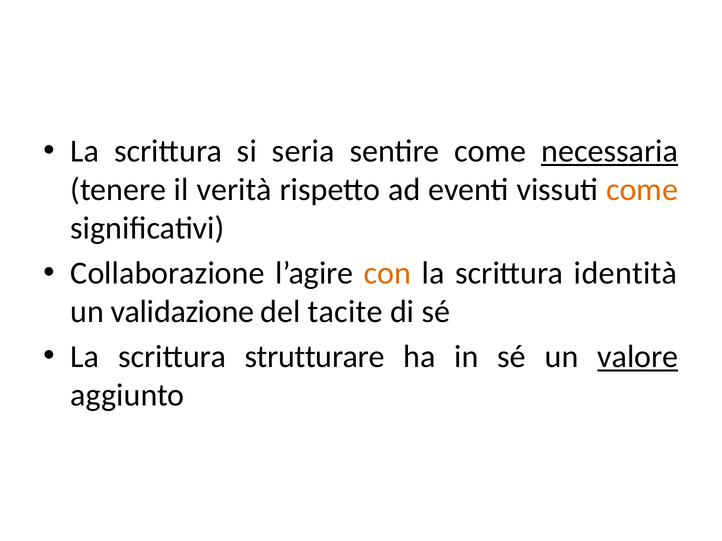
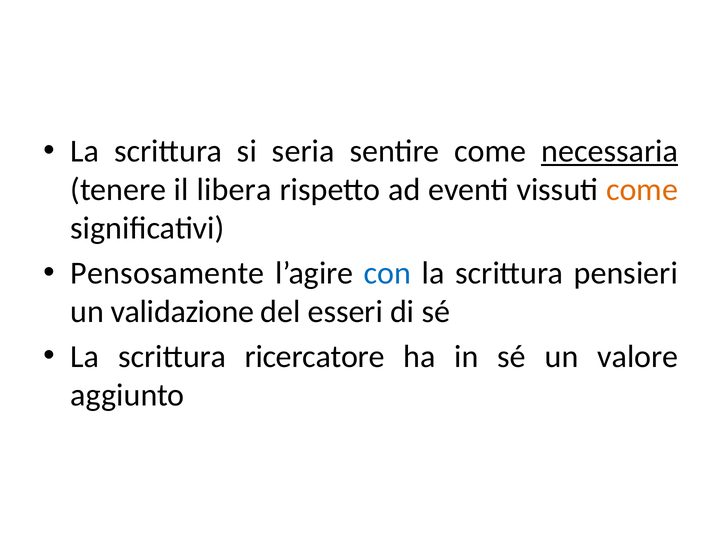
verità: verità -> libera
Collaborazione: Collaborazione -> Pensosamente
con colour: orange -> blue
identità: identità -> pensieri
tacite: tacite -> esseri
strutturare: strutturare -> ricercatore
valore underline: present -> none
